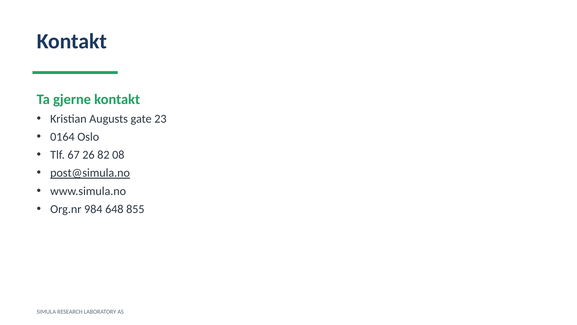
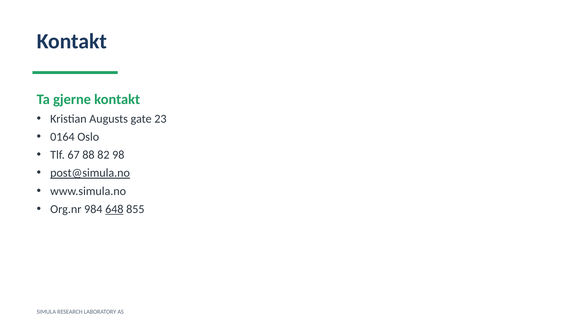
26: 26 -> 88
08: 08 -> 98
648 underline: none -> present
